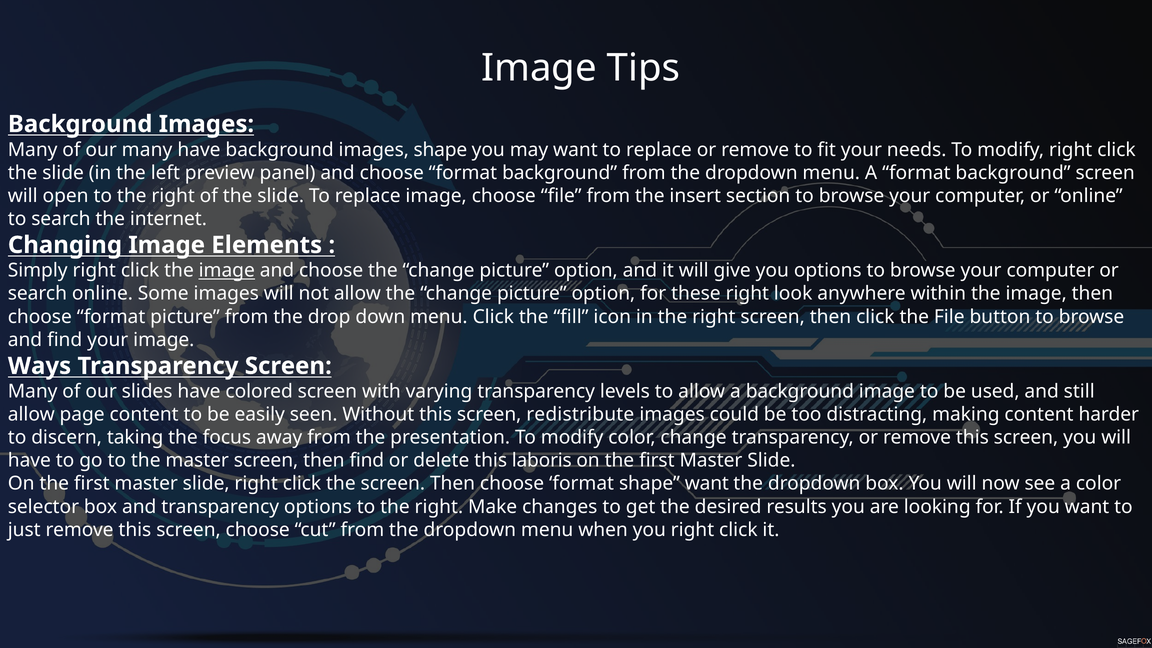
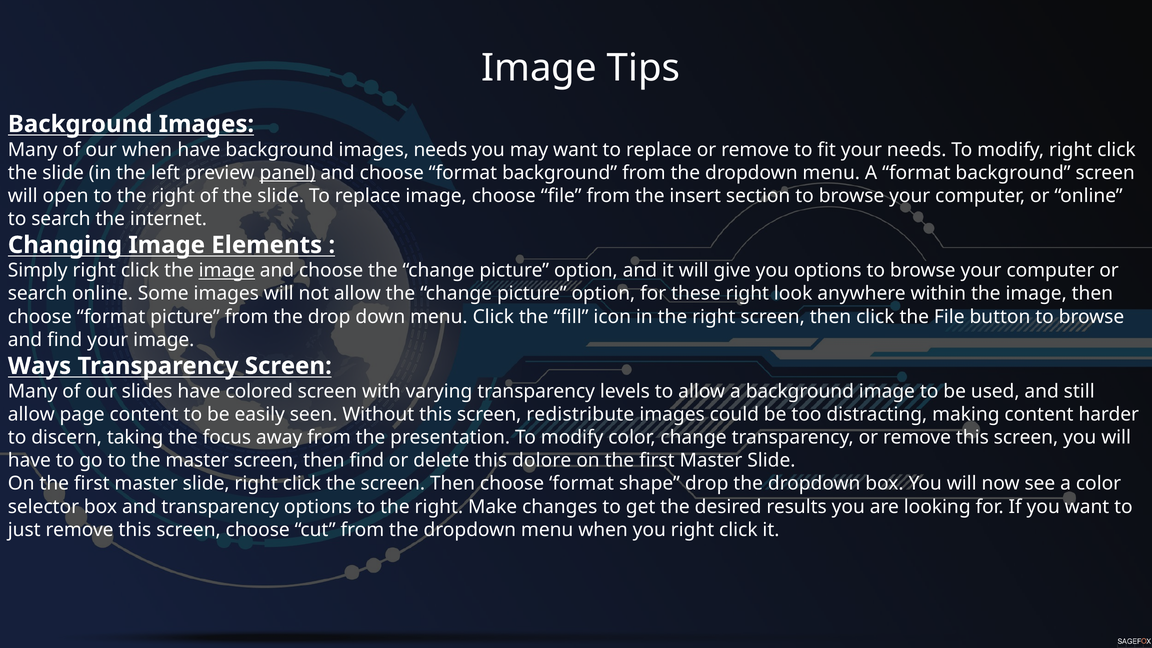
our many: many -> when
images shape: shape -> needs
panel underline: none -> present
laboris: laboris -> dolore
shape want: want -> drop
